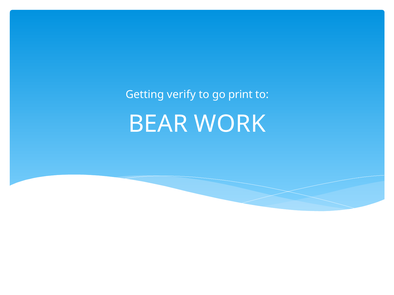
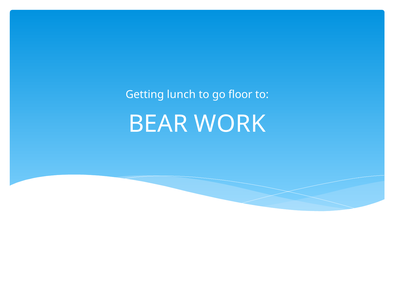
verify: verify -> lunch
print: print -> floor
